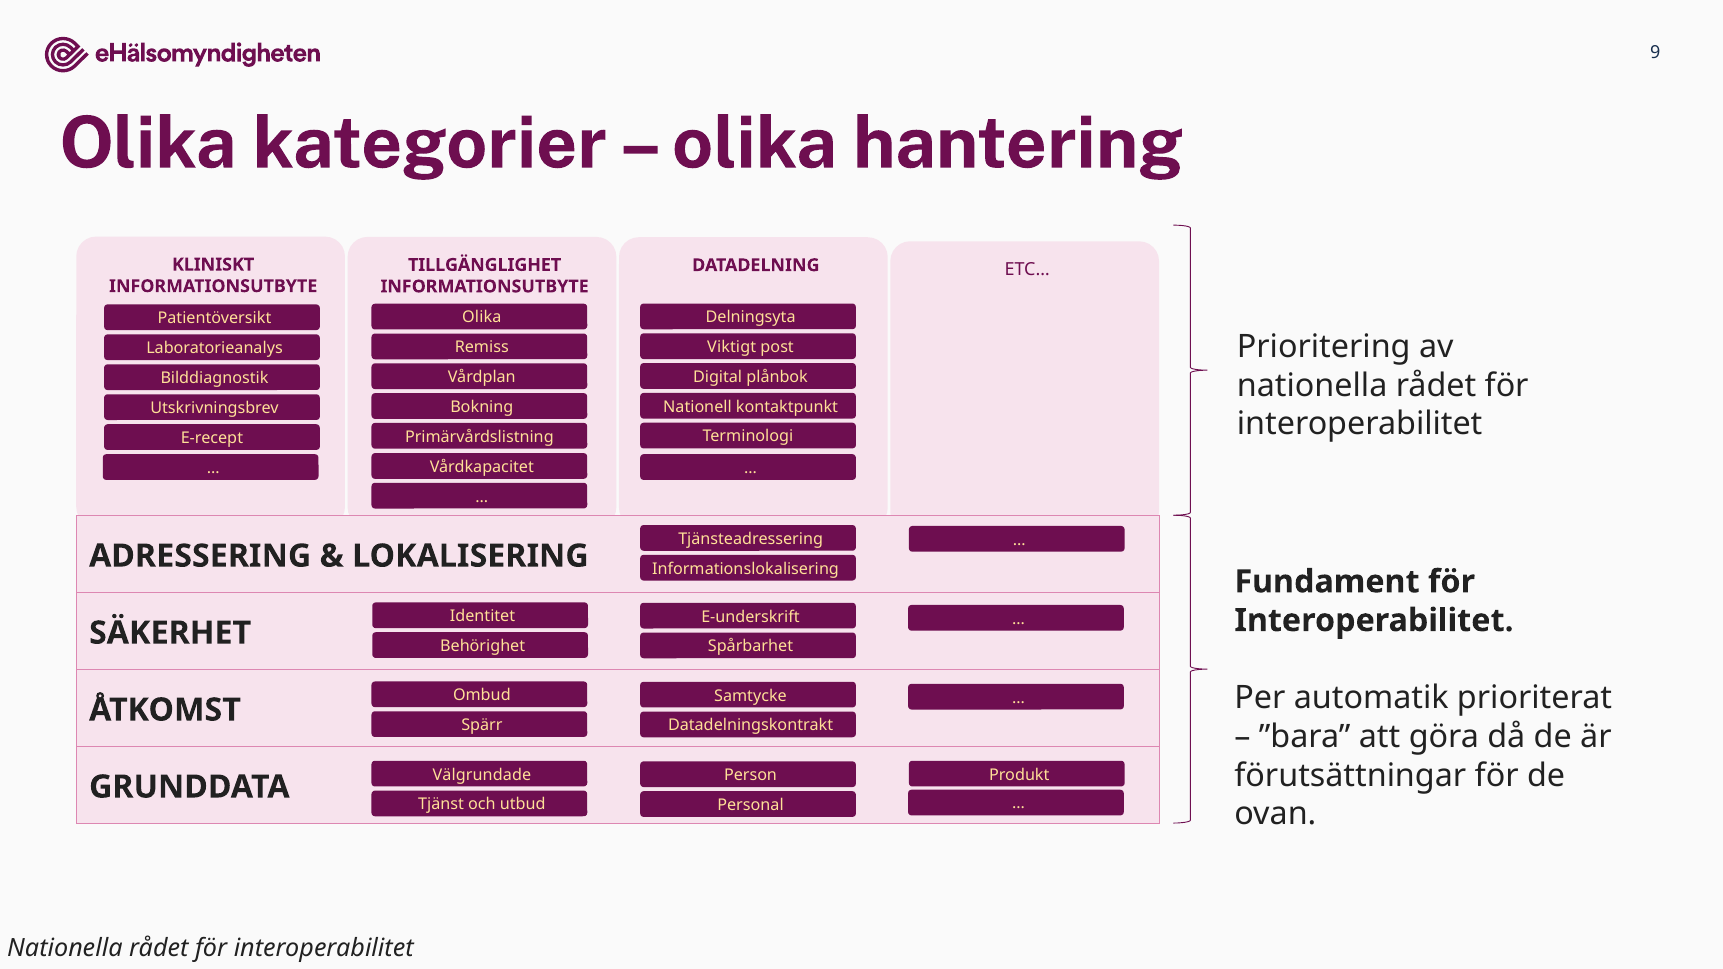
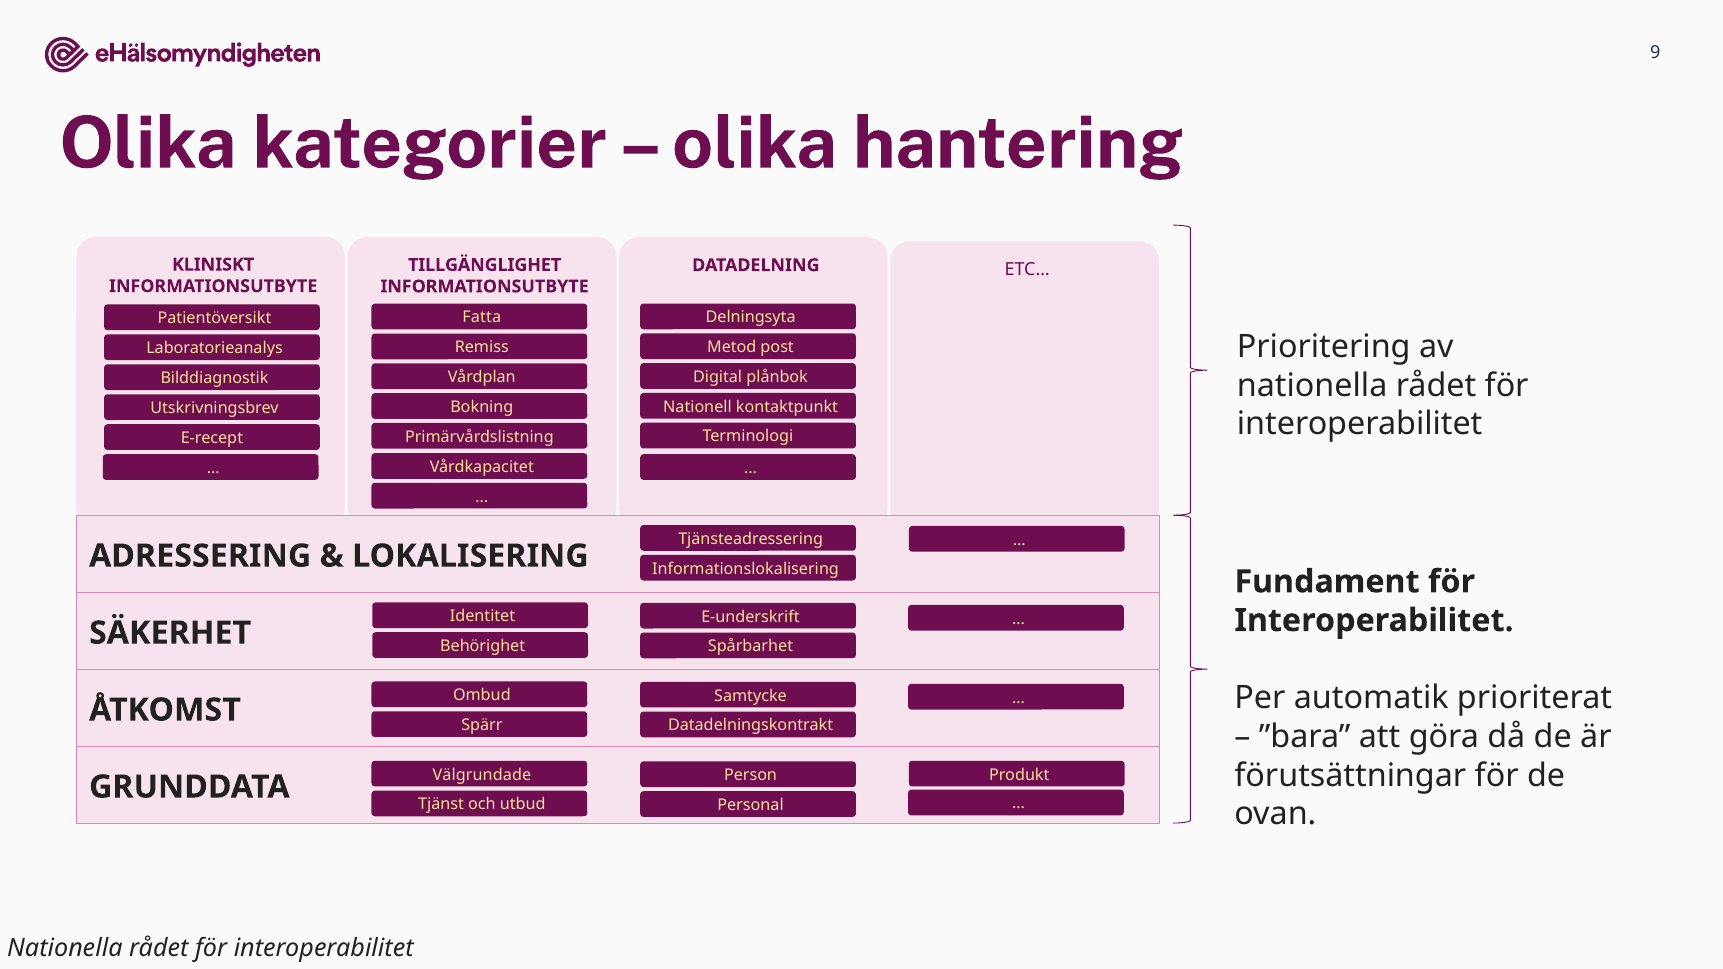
Olika at (482, 318): Olika -> Fatta
Viktigt: Viktigt -> Metod
